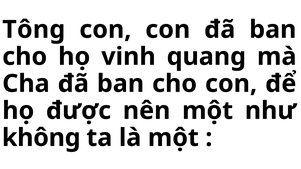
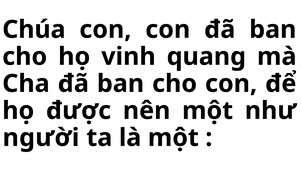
Tông: Tông -> Chúa
không: không -> người
